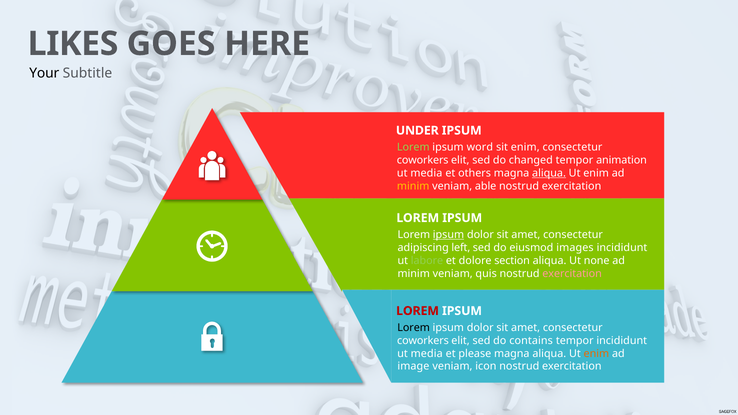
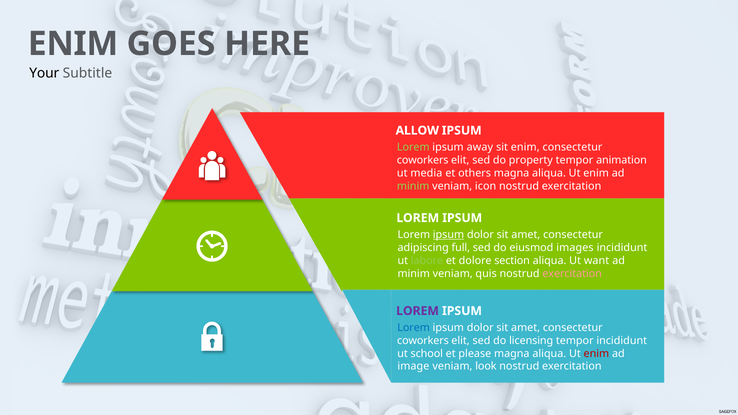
LIKES at (73, 44): LIKES -> ENIM
UNDER: UNDER -> ALLOW
word: word -> away
changed: changed -> property
aliqua at (549, 173) underline: present -> none
minim at (413, 186) colour: yellow -> light green
able: able -> icon
left: left -> full
none: none -> want
LOREM at (418, 311) colour: red -> purple
Lorem at (414, 328) colour: black -> blue
contains: contains -> licensing
media at (427, 354): media -> school
enim at (596, 354) colour: orange -> red
icon: icon -> look
